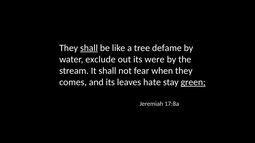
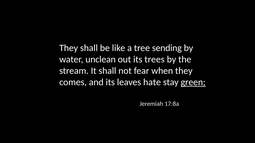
shall at (89, 48) underline: present -> none
defame: defame -> sending
exclude: exclude -> unclean
were: were -> trees
